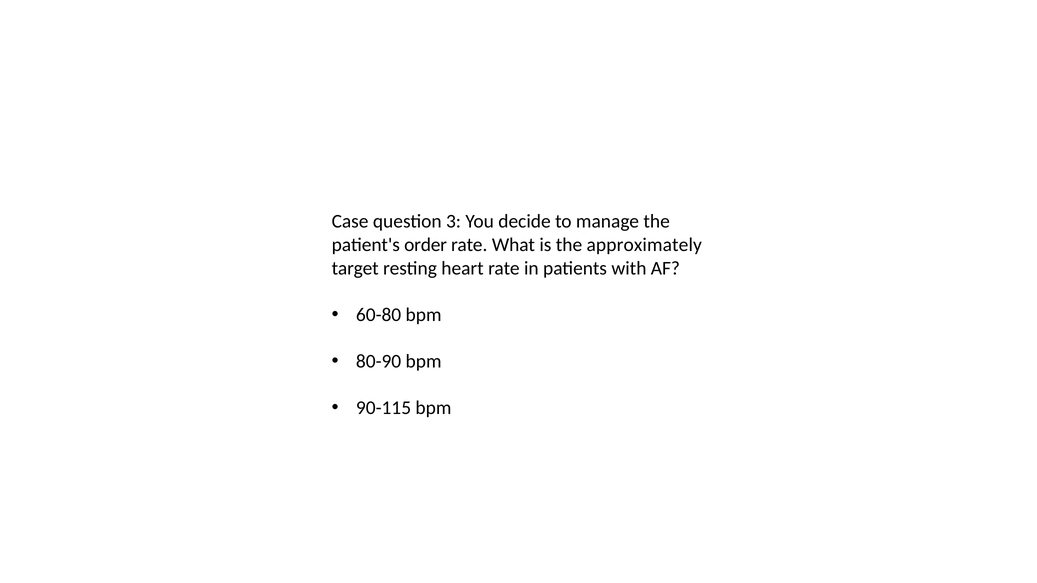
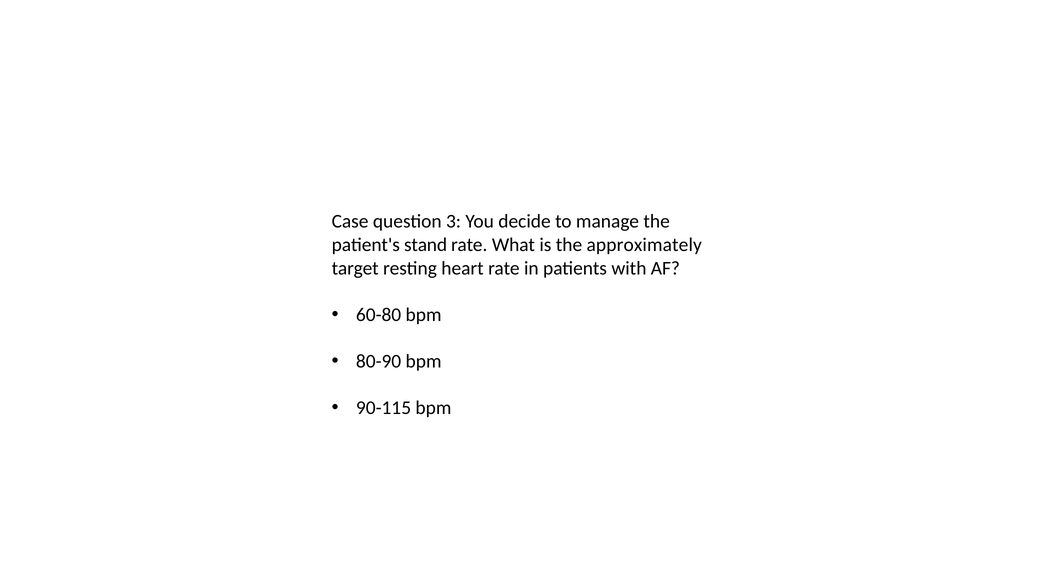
order: order -> stand
